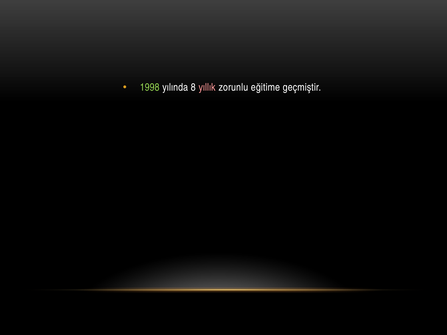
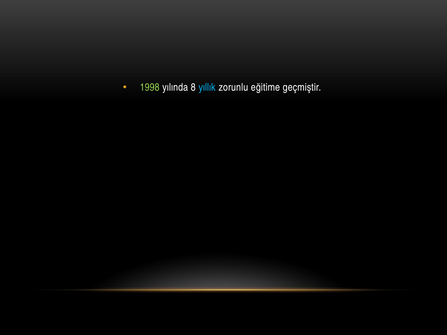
yıllık colour: pink -> light blue
